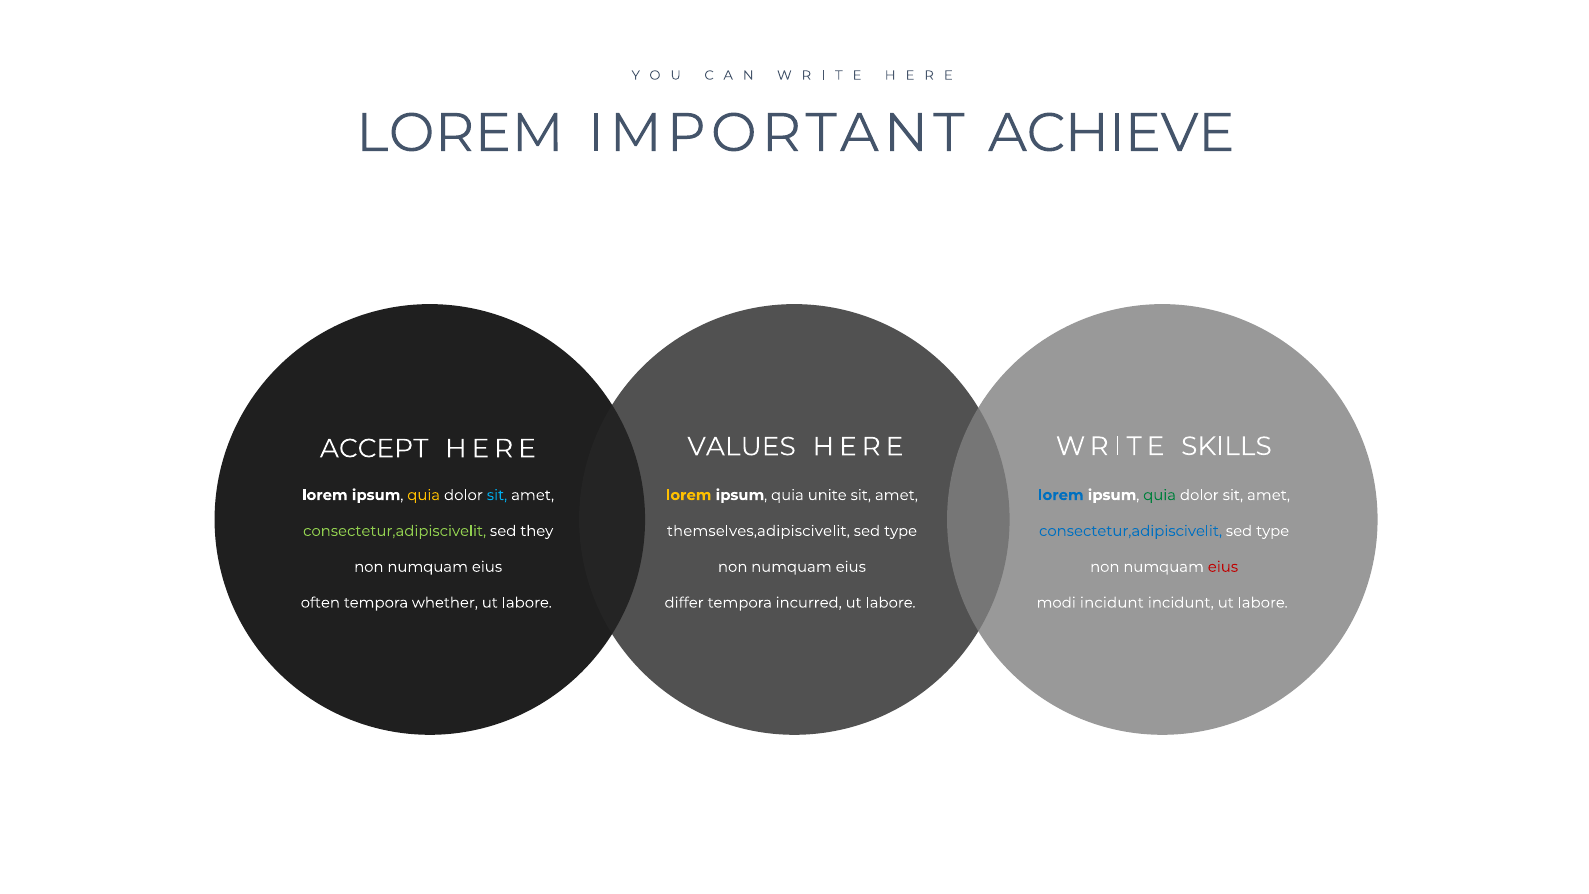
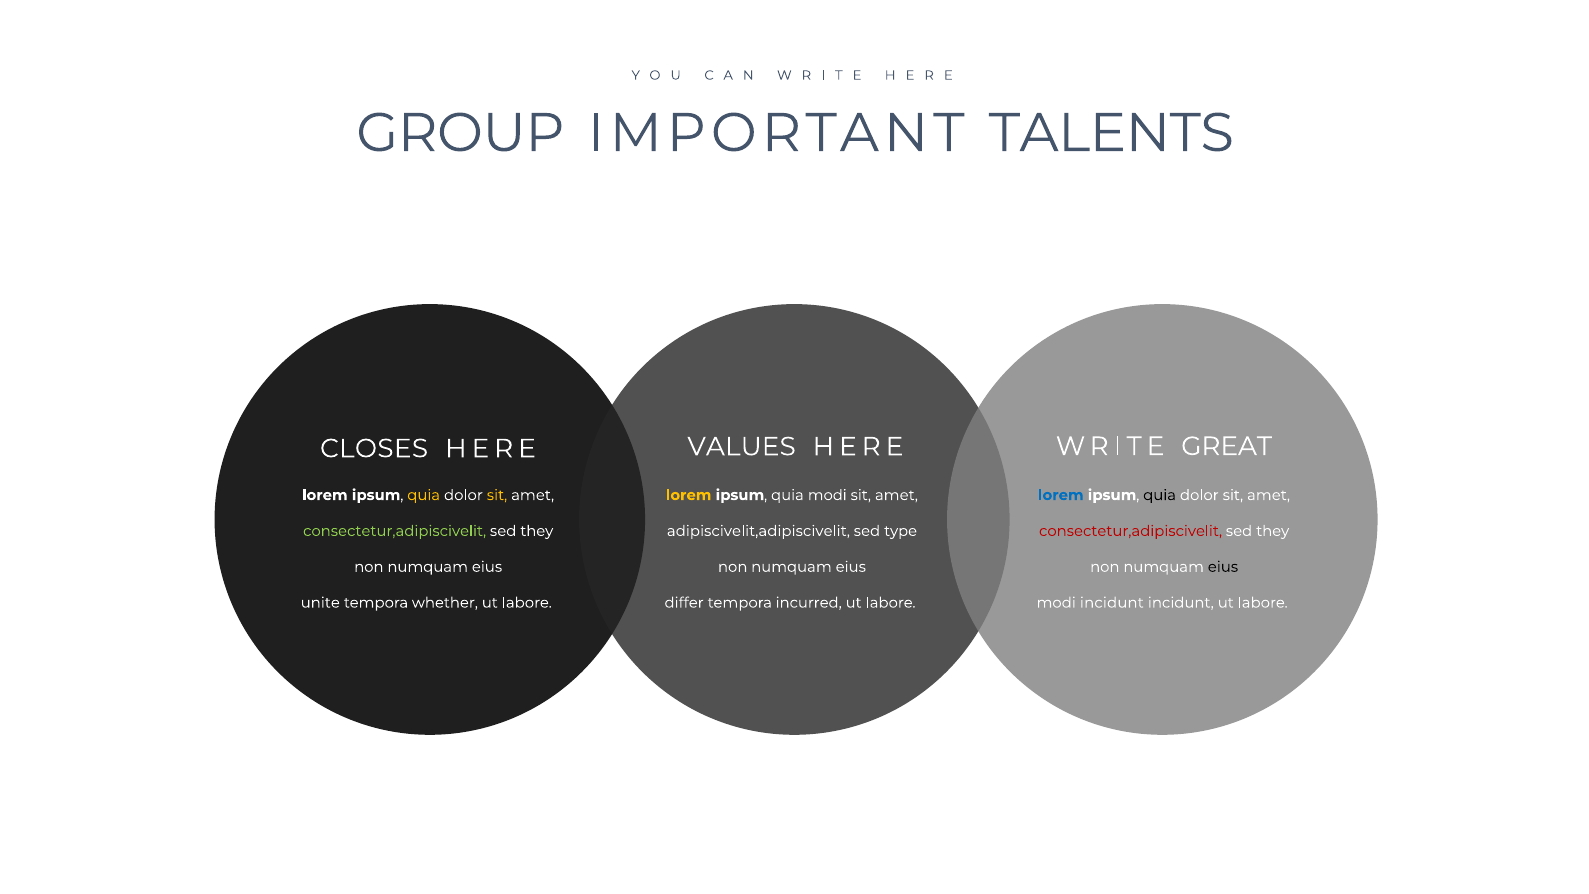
LOREM at (460, 133): LOREM -> GROUP
ACHIEVE: ACHIEVE -> TALENTS
ACCEPT: ACCEPT -> CLOSES
SKILLS: SKILLS -> GREAT
sit at (497, 495) colour: light blue -> yellow
quia unite: unite -> modi
quia at (1160, 495) colour: green -> black
themselves,adipiscivelit: themselves,adipiscivelit -> adipiscivelit,adipiscivelit
consectetur,adipiscivelit at (1131, 531) colour: blue -> red
type at (1273, 531): type -> they
eius at (1223, 567) colour: red -> black
often: often -> unite
